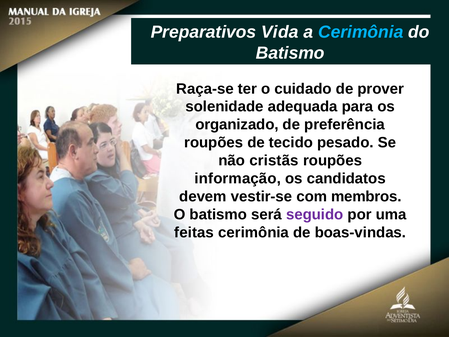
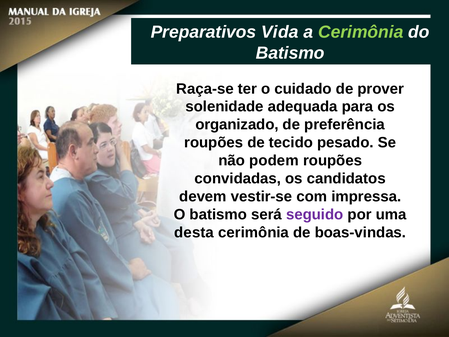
Cerimônia at (361, 32) colour: light blue -> light green
cristãs: cristãs -> podem
informação: informação -> convidadas
membros: membros -> impressa
feitas: feitas -> desta
